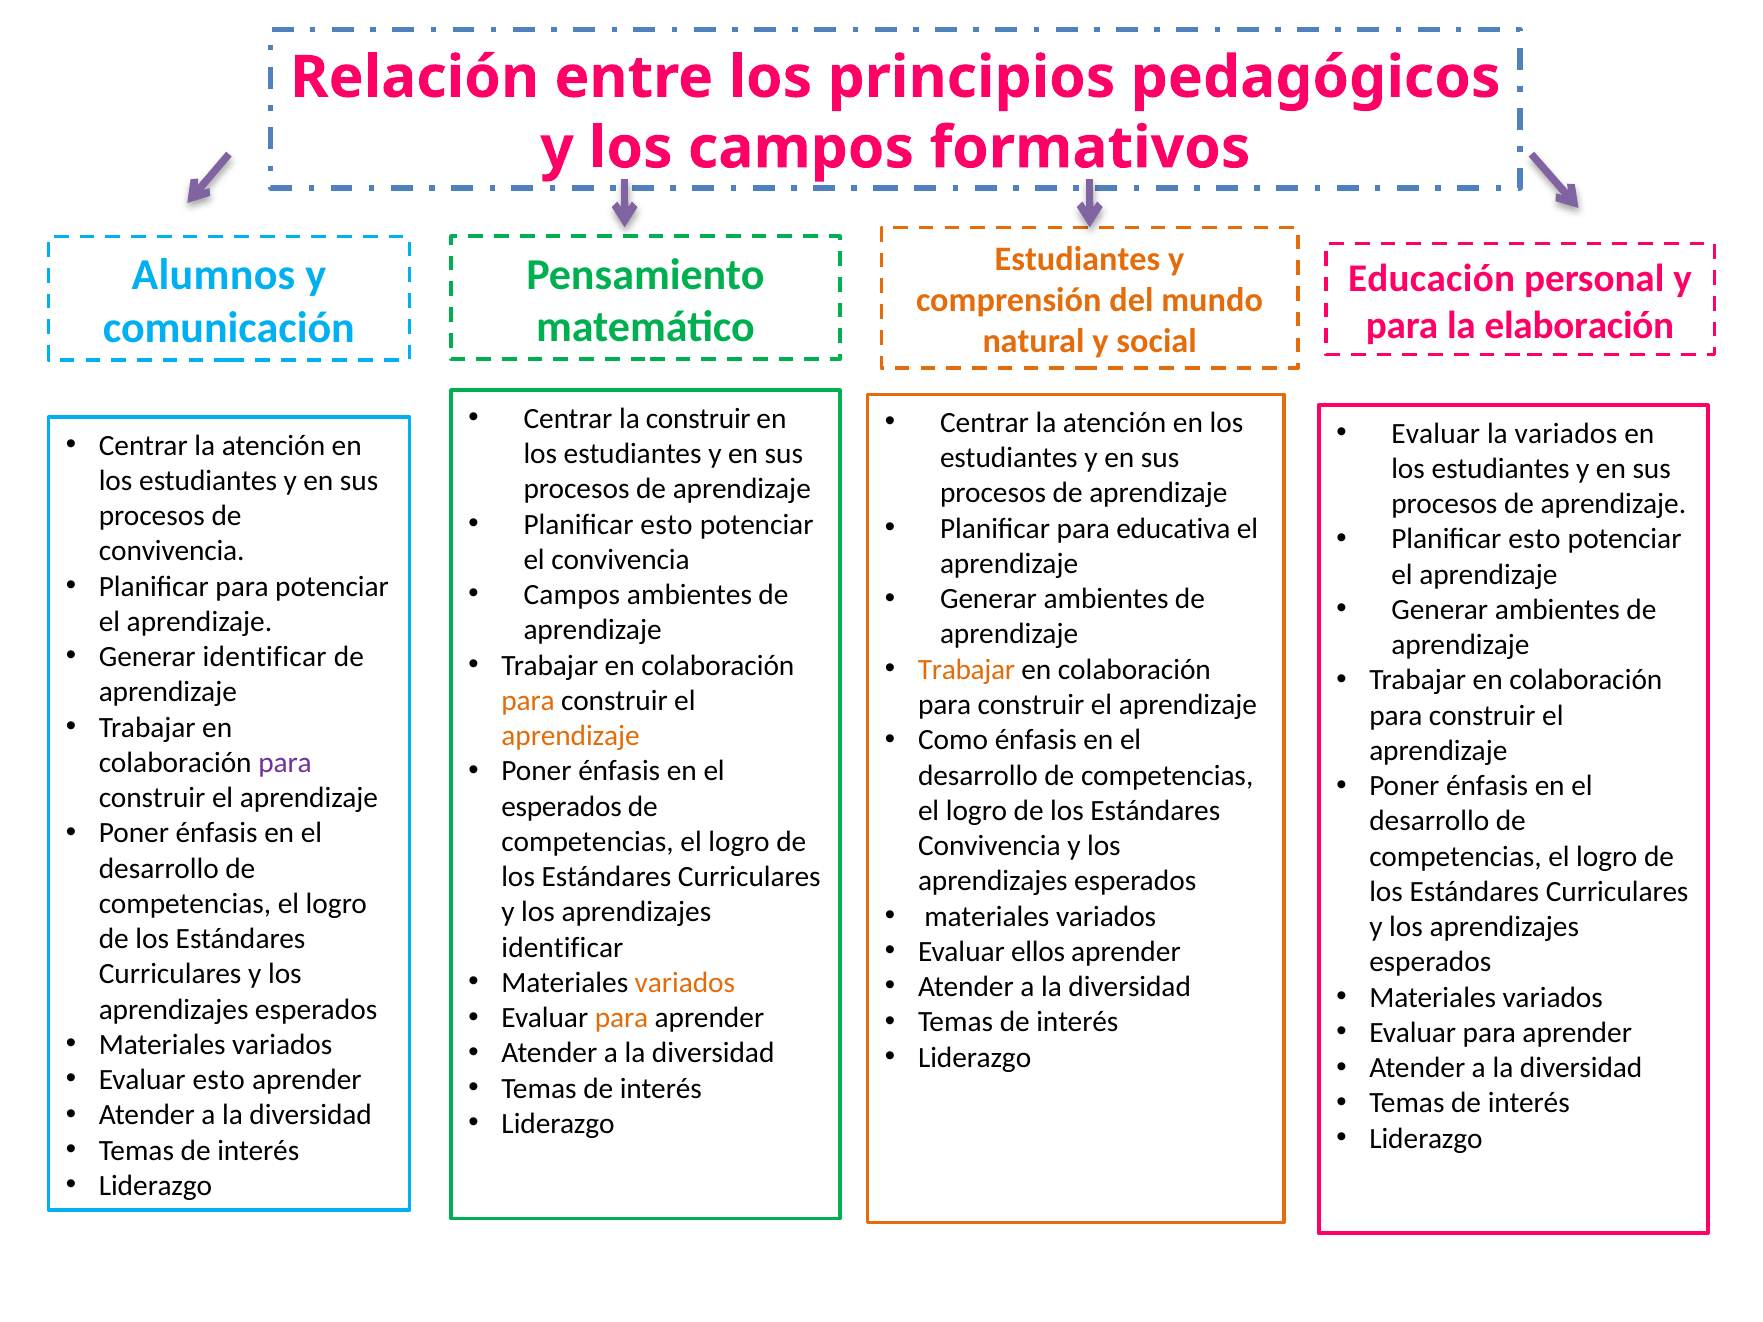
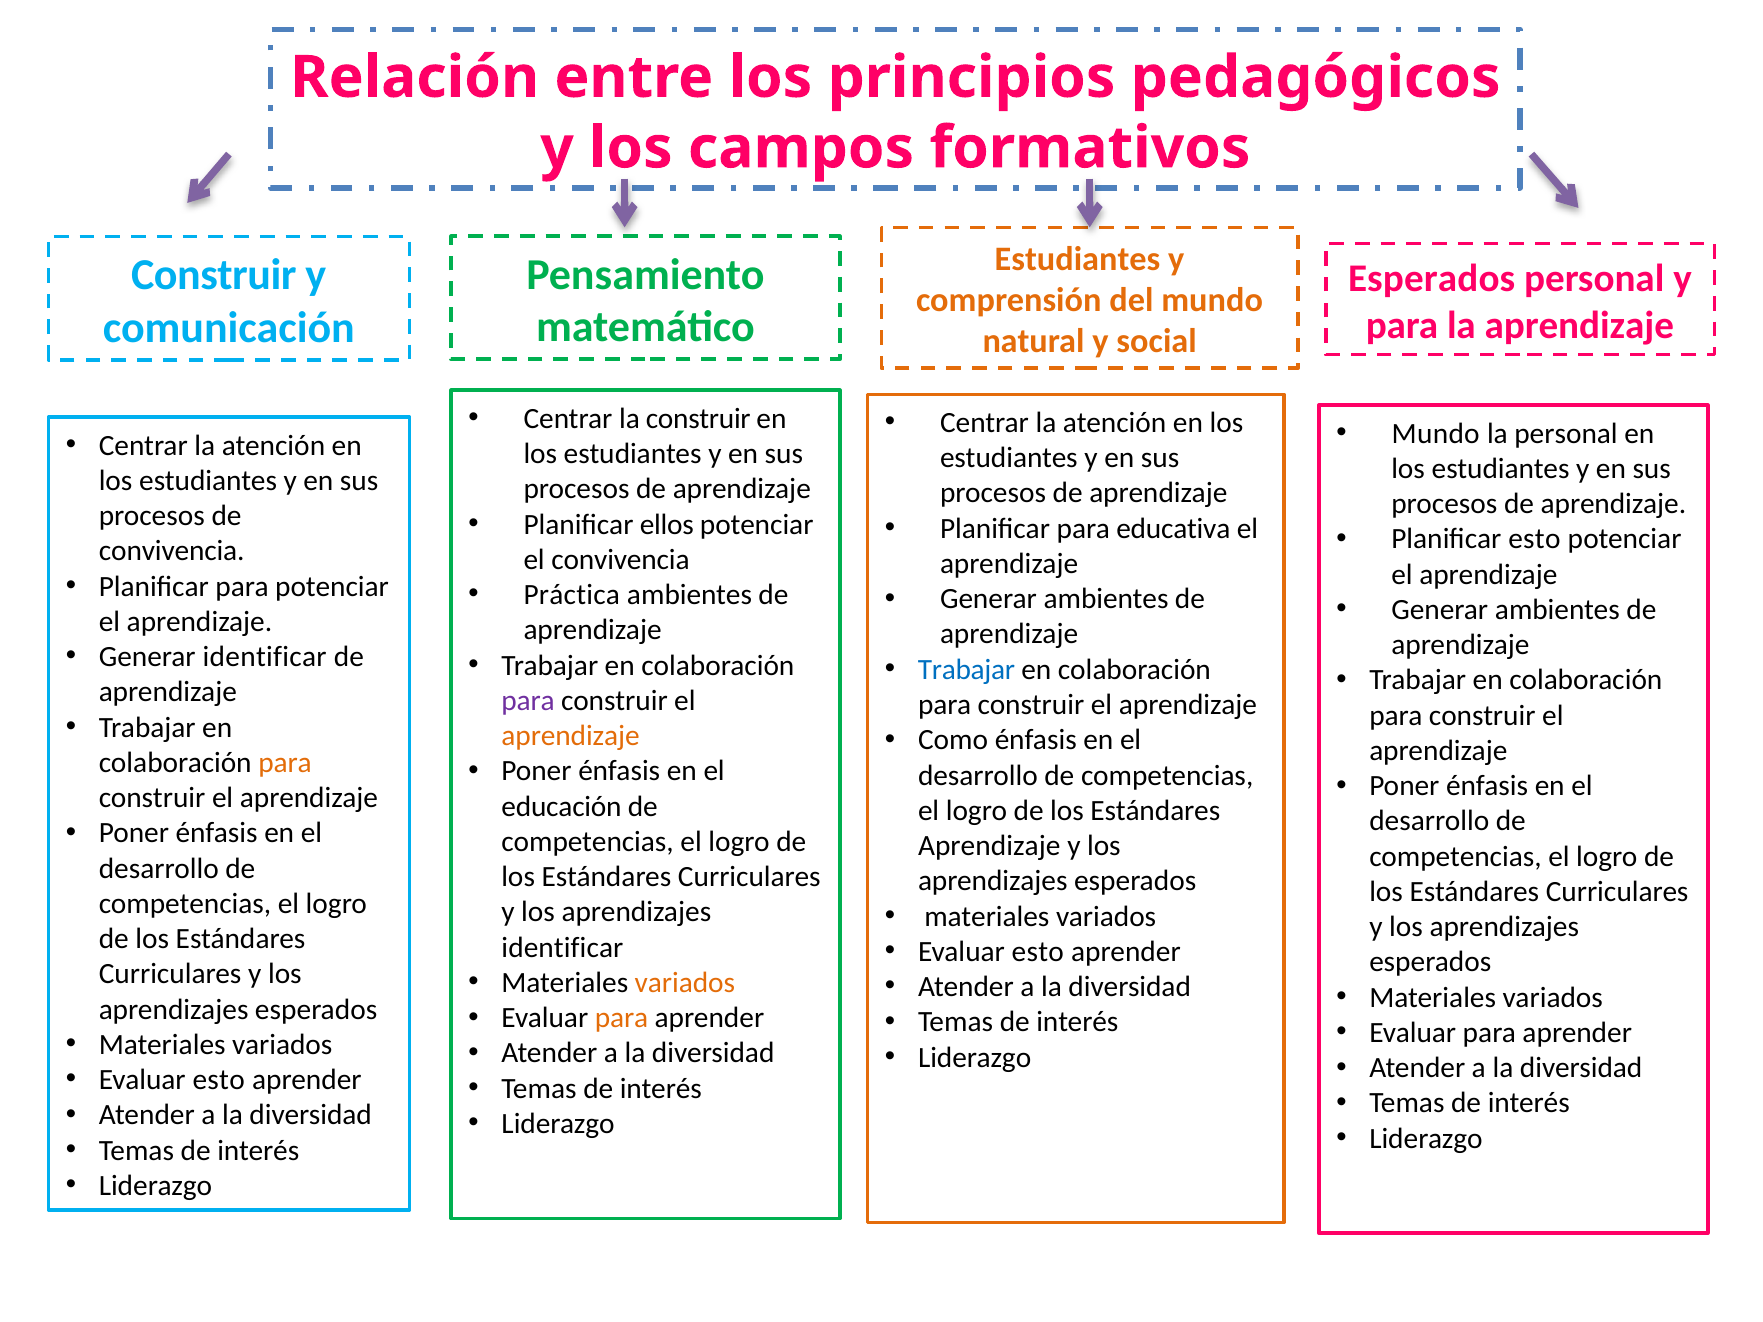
Alumnos at (213, 275): Alumnos -> Construir
Educación at (1432, 278): Educación -> Esperados
la elaboración: elaboración -> aprendizaje
Evaluar at (1436, 434): Evaluar -> Mundo
la variados: variados -> personal
esto at (667, 524): esto -> ellos
Campos at (572, 595): Campos -> Práctica
Trabajar at (967, 670) colour: orange -> blue
para at (528, 701) colour: orange -> purple
para at (285, 763) colour: purple -> orange
esperados at (562, 807): esperados -> educación
Convivencia at (989, 846): Convivencia -> Aprendizaje
ellos at (1038, 952): ellos -> esto
